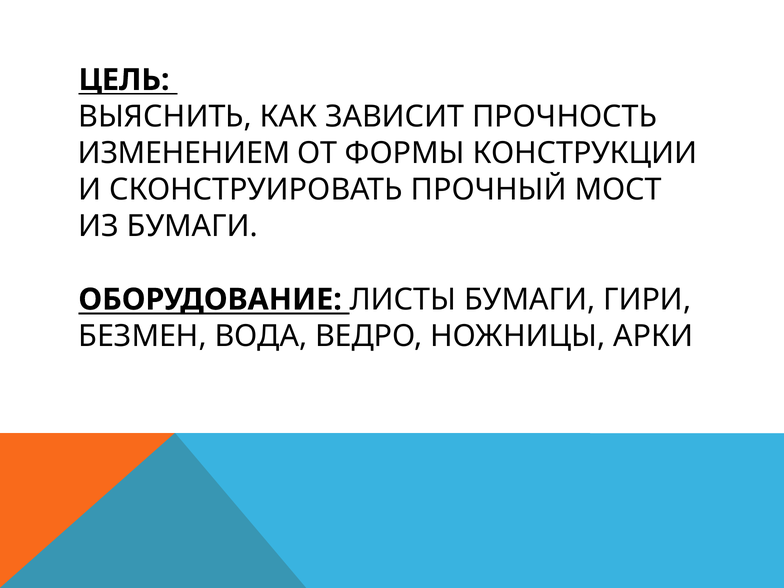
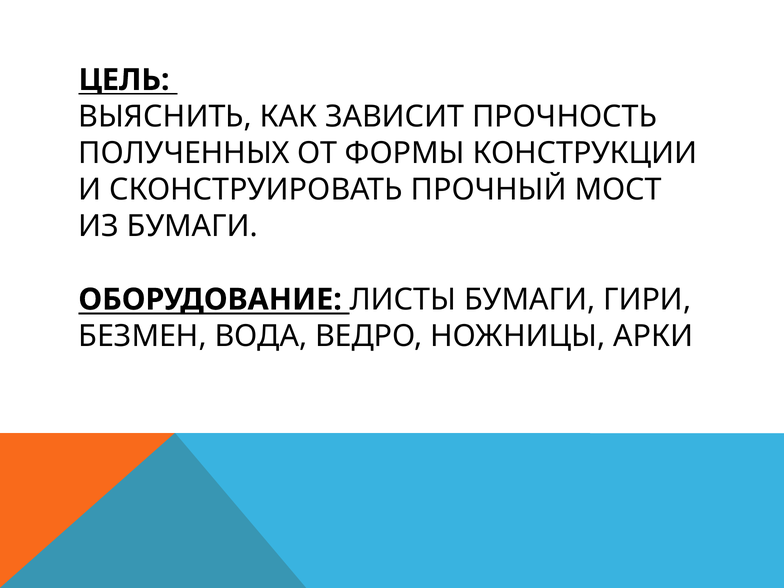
ИЗМЕНЕНИЕМ: ИЗМЕНЕНИЕМ -> ПОЛУЧЕННЫХ
